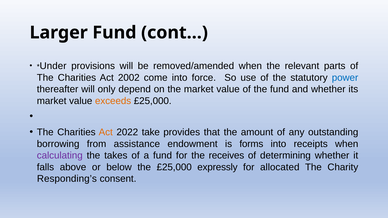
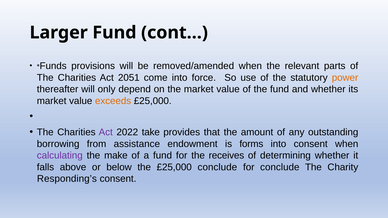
Under: Under -> Funds
2002: 2002 -> 2051
power colour: blue -> orange
Act at (106, 132) colour: orange -> purple
into receipts: receipts -> consent
takes: takes -> make
£25,000 expressly: expressly -> conclude
for allocated: allocated -> conclude
